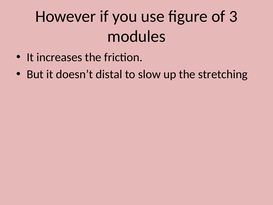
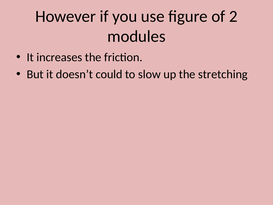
3: 3 -> 2
distal: distal -> could
